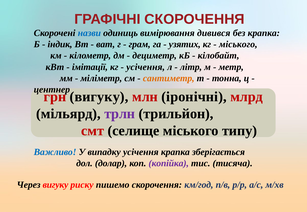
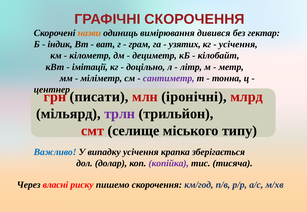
назви colour: blue -> orange
без крапка: крапка -> гектар
міського at (238, 44): міського -> усічення
усічення at (146, 67): усічення -> доцільно
сантиметр colour: orange -> purple
грн вигуку: вигуку -> писати
Через вигуку: вигуку -> власні
